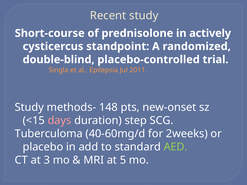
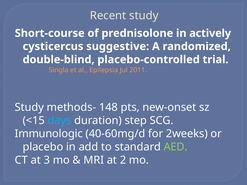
standpoint: standpoint -> suggestive
days colour: pink -> light blue
Tuberculoma: Tuberculoma -> Immunologic
5: 5 -> 2
